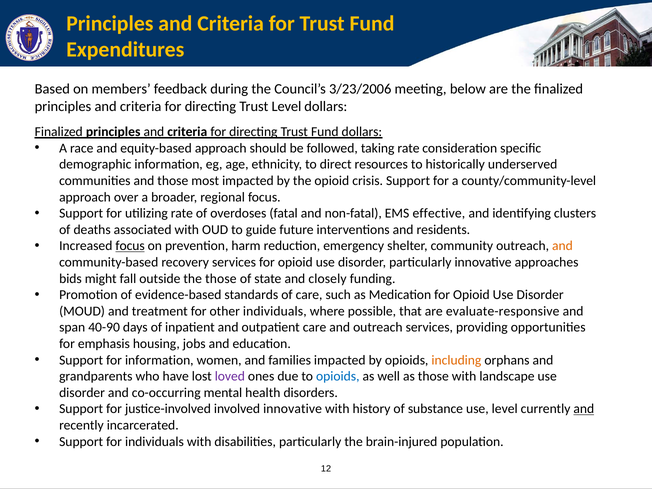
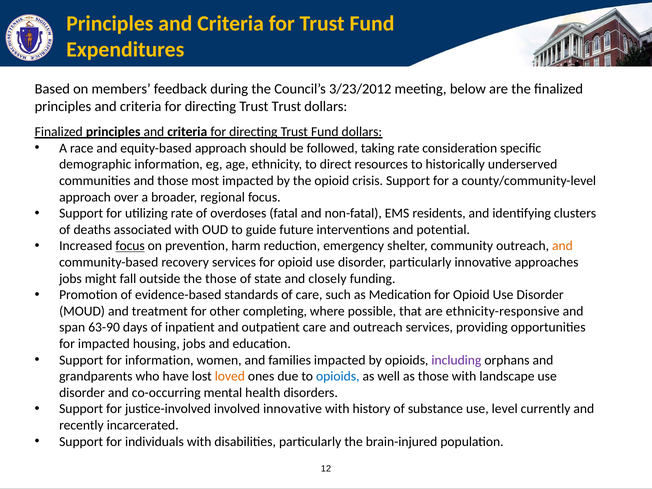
3/23/2006: 3/23/2006 -> 3/23/2012
Trust Level: Level -> Trust
effective: effective -> residents
residents: residents -> potential
bids at (70, 279): bids -> jobs
other individuals: individuals -> completing
evaluate-responsive: evaluate-responsive -> ethnicity-responsive
40-90: 40-90 -> 63-90
for emphasis: emphasis -> impacted
including colour: orange -> purple
loved colour: purple -> orange
and at (584, 409) underline: present -> none
